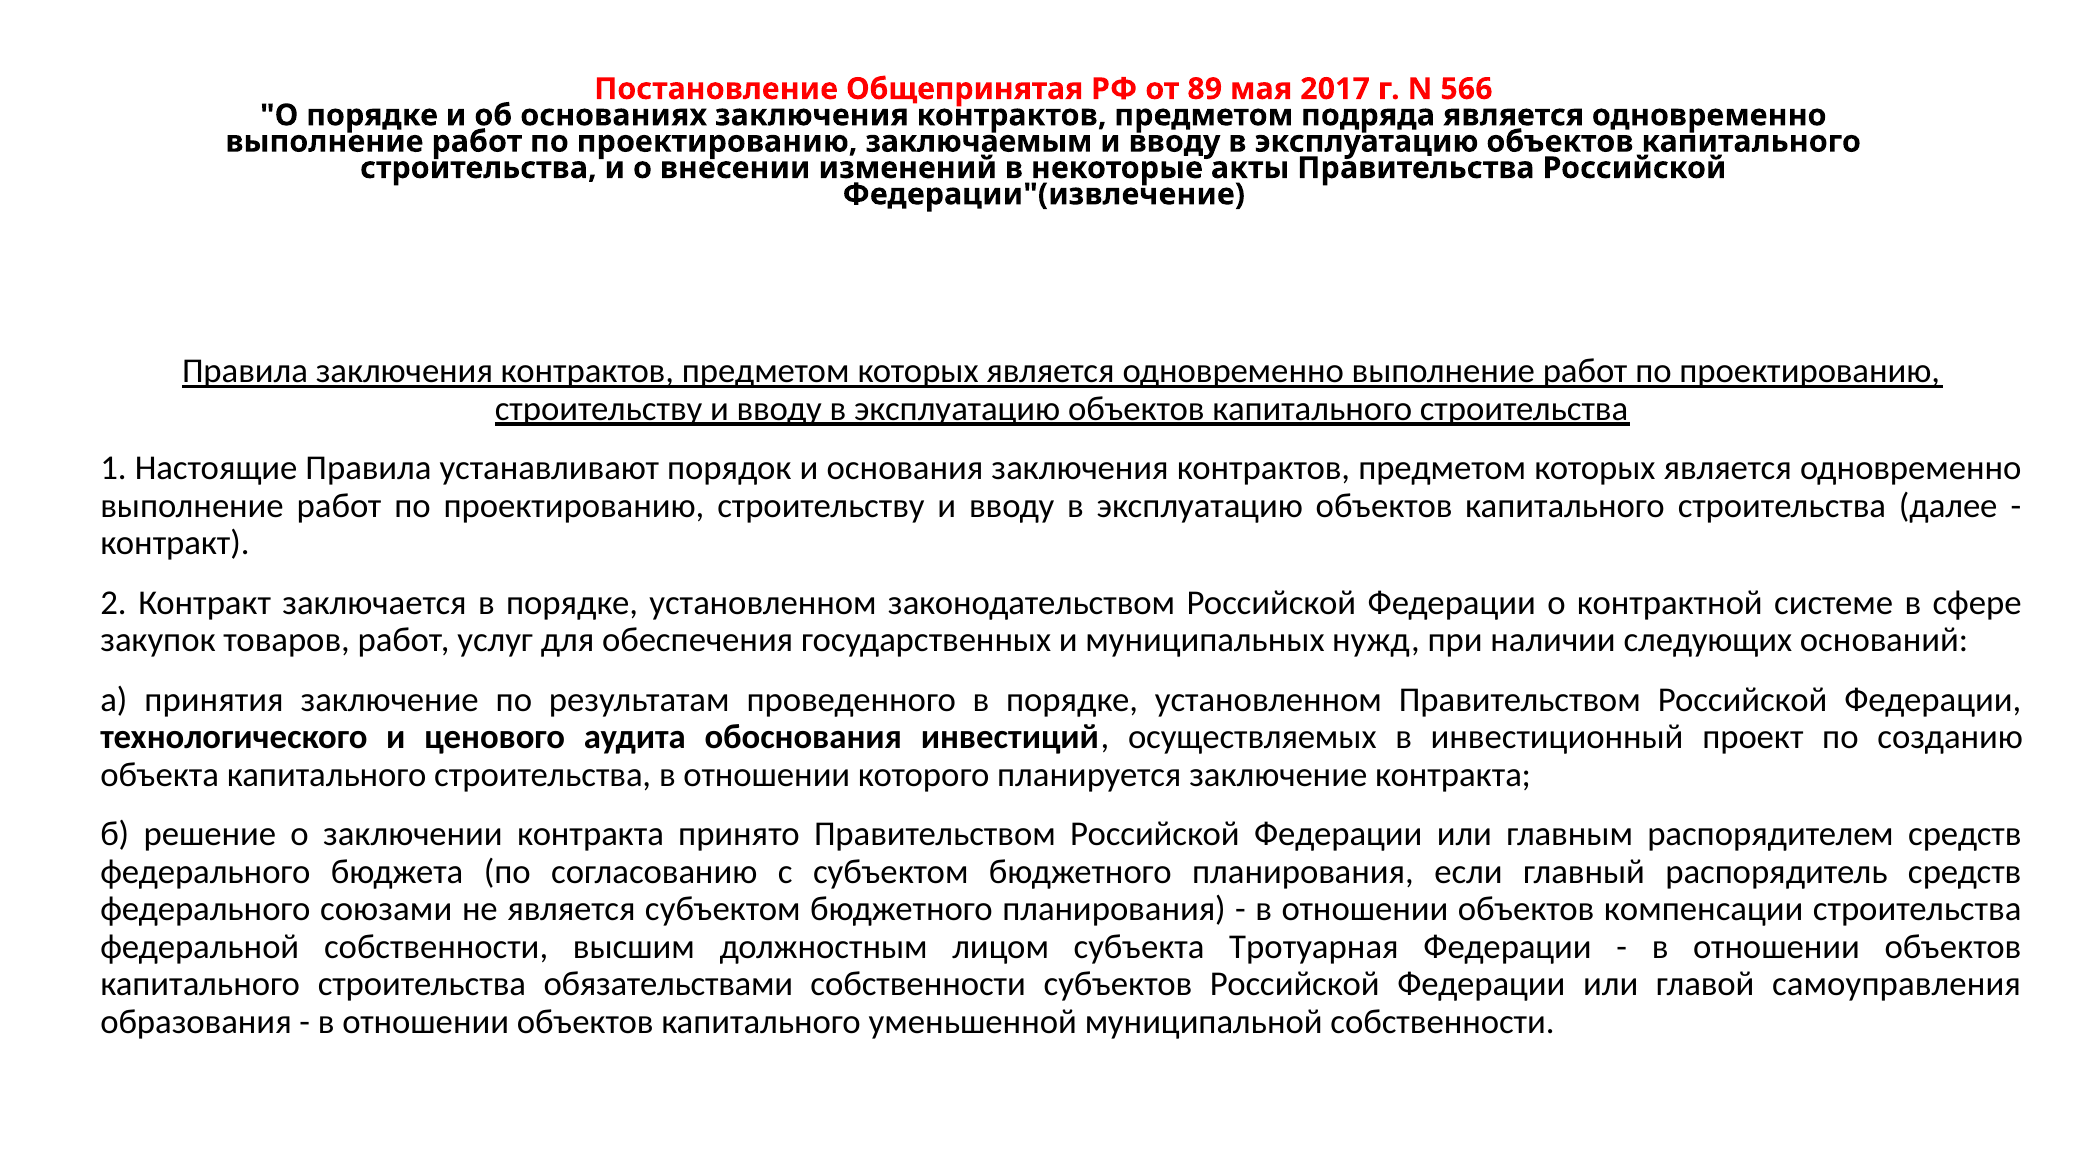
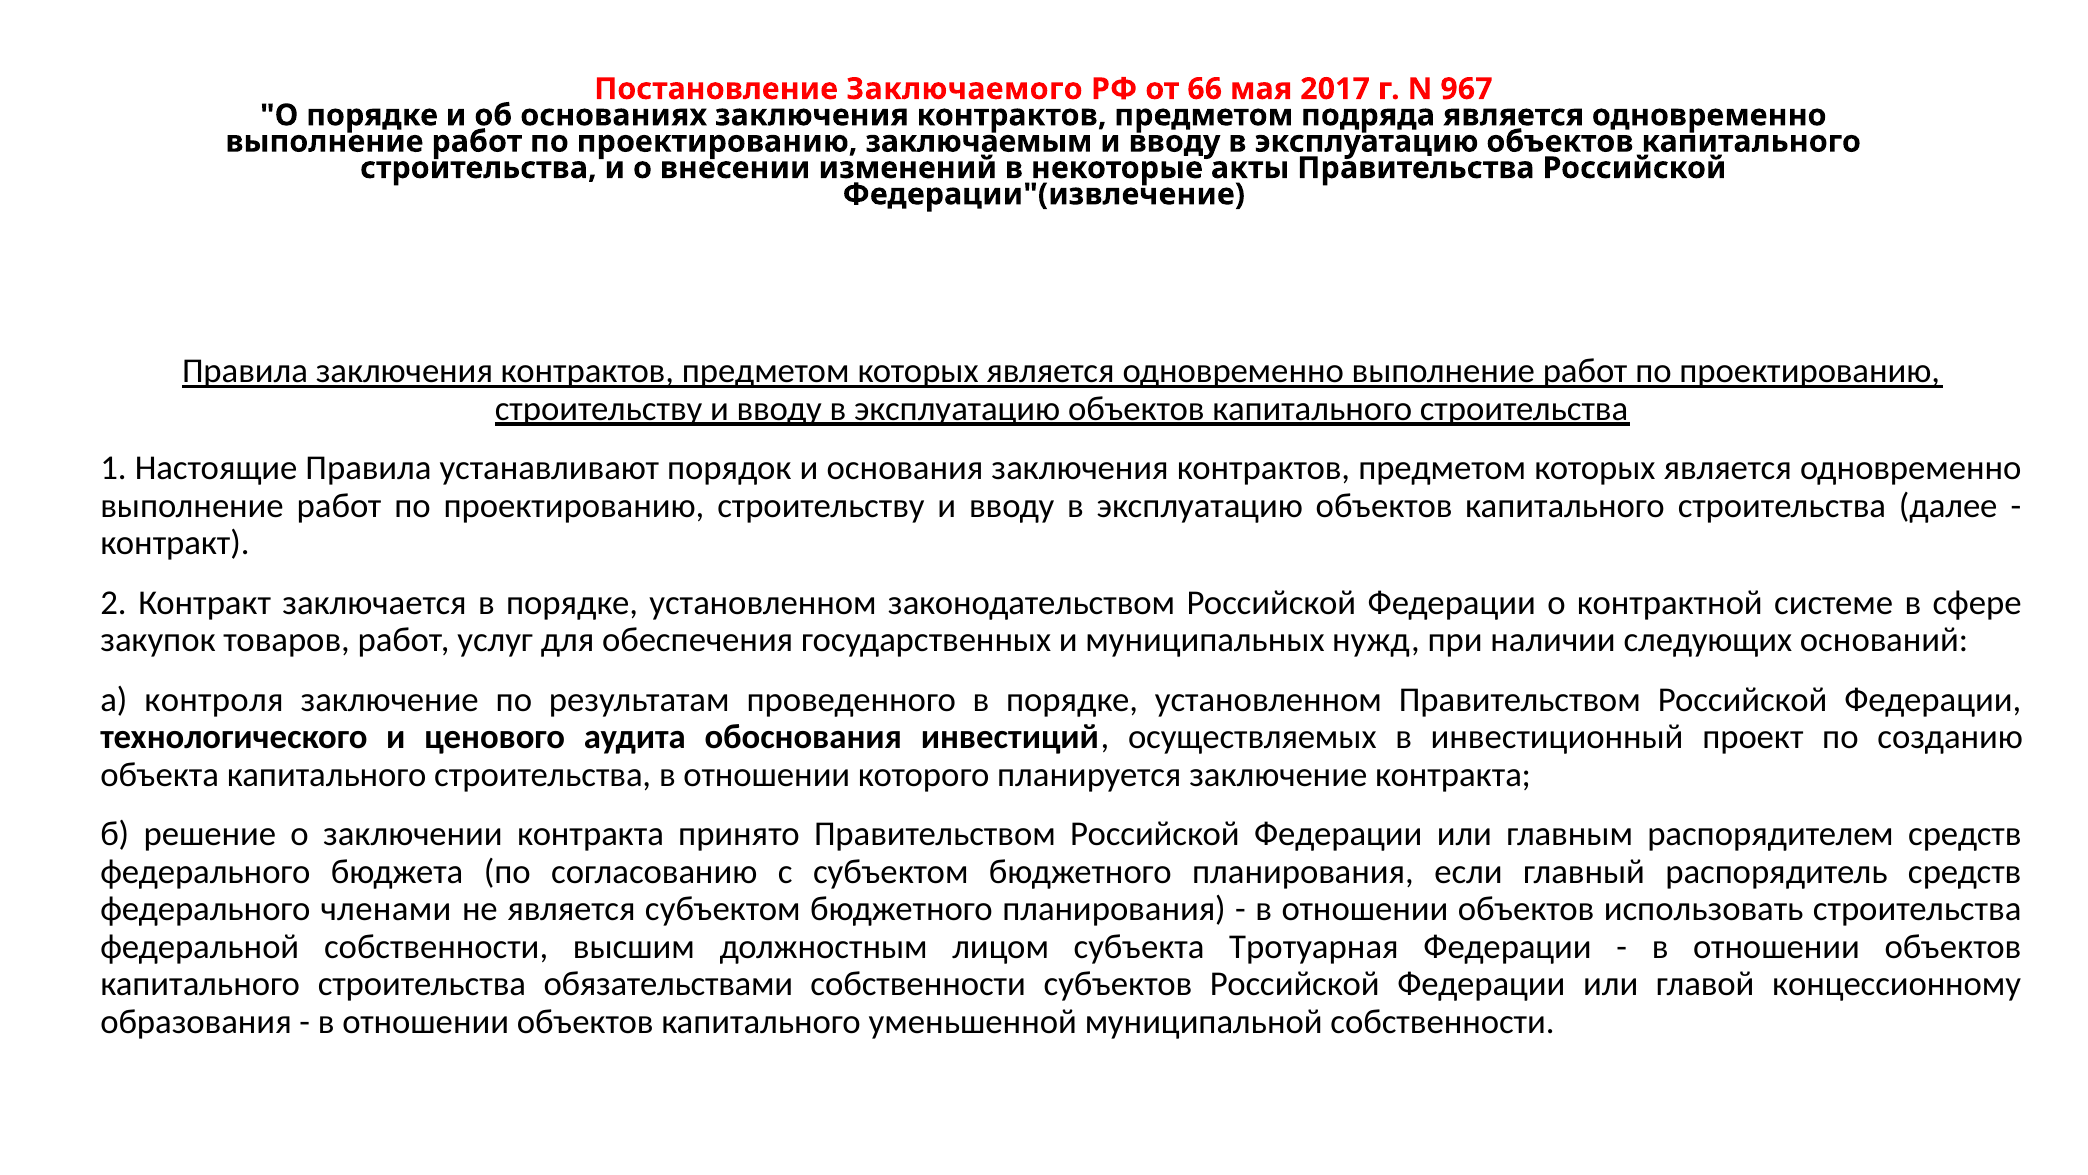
Общепринятая: Общепринятая -> Заключаемого
89: 89 -> 66
566: 566 -> 967
принятия: принятия -> контроля
союзами: союзами -> членами
компенсации: компенсации -> использовать
самоуправления: самоуправления -> концессионному
